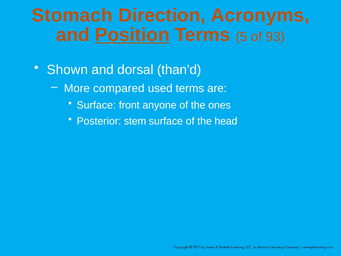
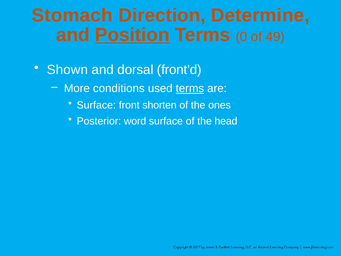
Acronyms: Acronyms -> Determine
5: 5 -> 0
93: 93 -> 49
than’d: than’d -> front’d
compared: compared -> conditions
terms at (190, 88) underline: none -> present
anyone: anyone -> shorten
stem: stem -> word
